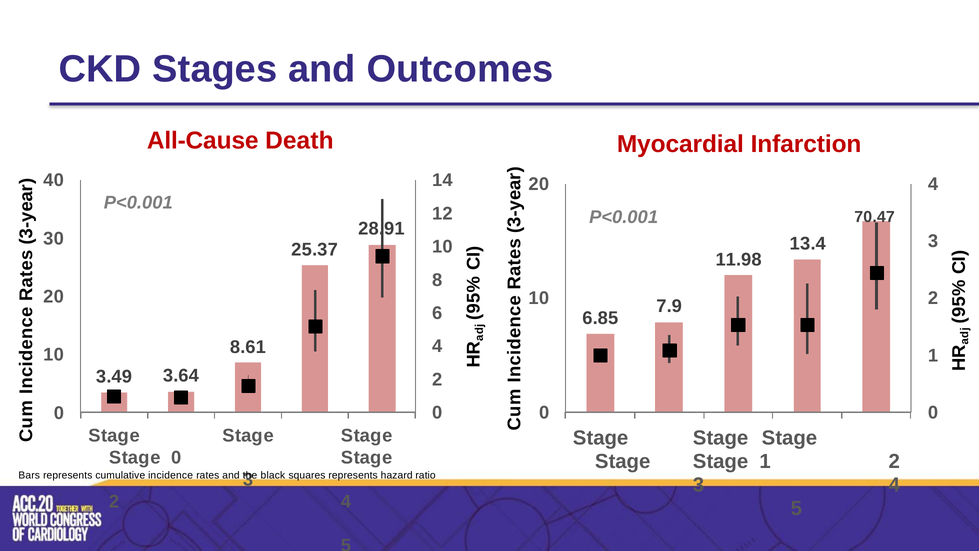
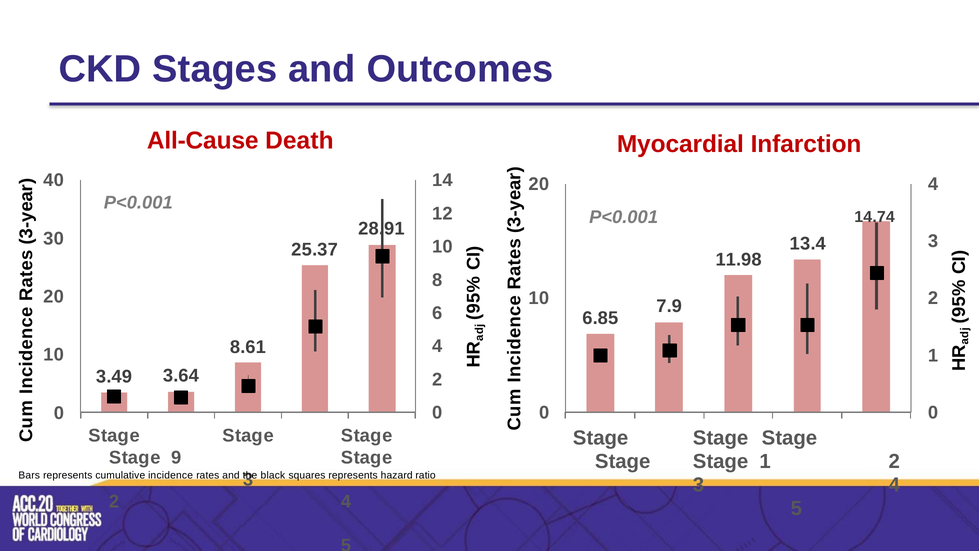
70.47: 70.47 -> 14.74
Stage 0: 0 -> 9
